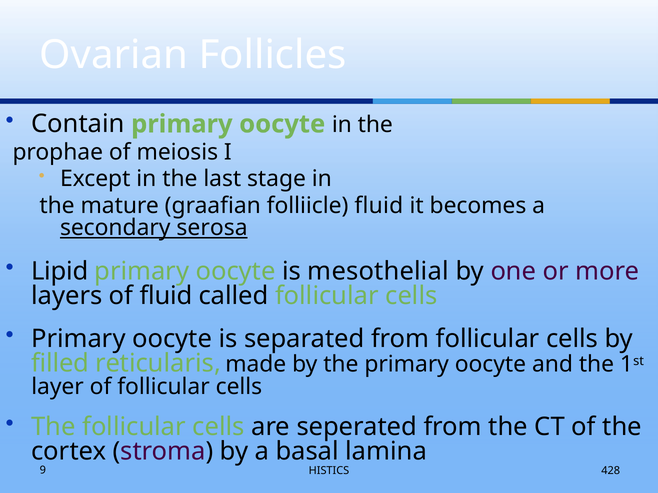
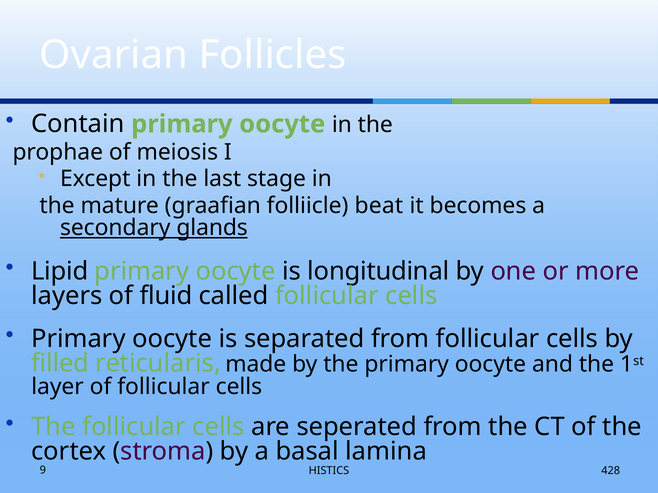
folliicle fluid: fluid -> beat
serosa: serosa -> glands
mesothelial: mesothelial -> longitudinal
